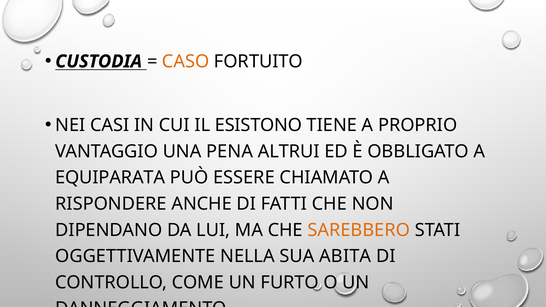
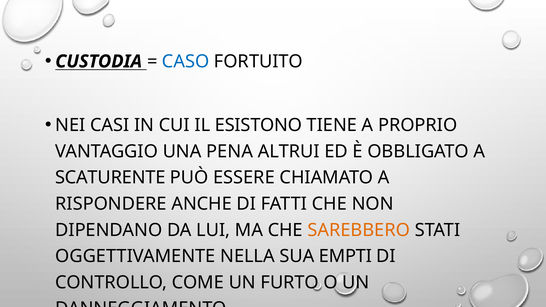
CASO colour: orange -> blue
EQUIPARATA: EQUIPARATA -> SCATURENTE
ABITA: ABITA -> EMPTI
